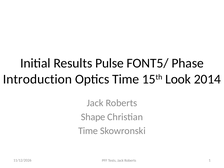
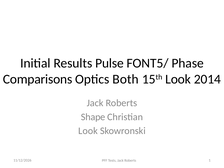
Introduction: Introduction -> Comparisons
Optics Time: Time -> Both
Time at (88, 131): Time -> Look
